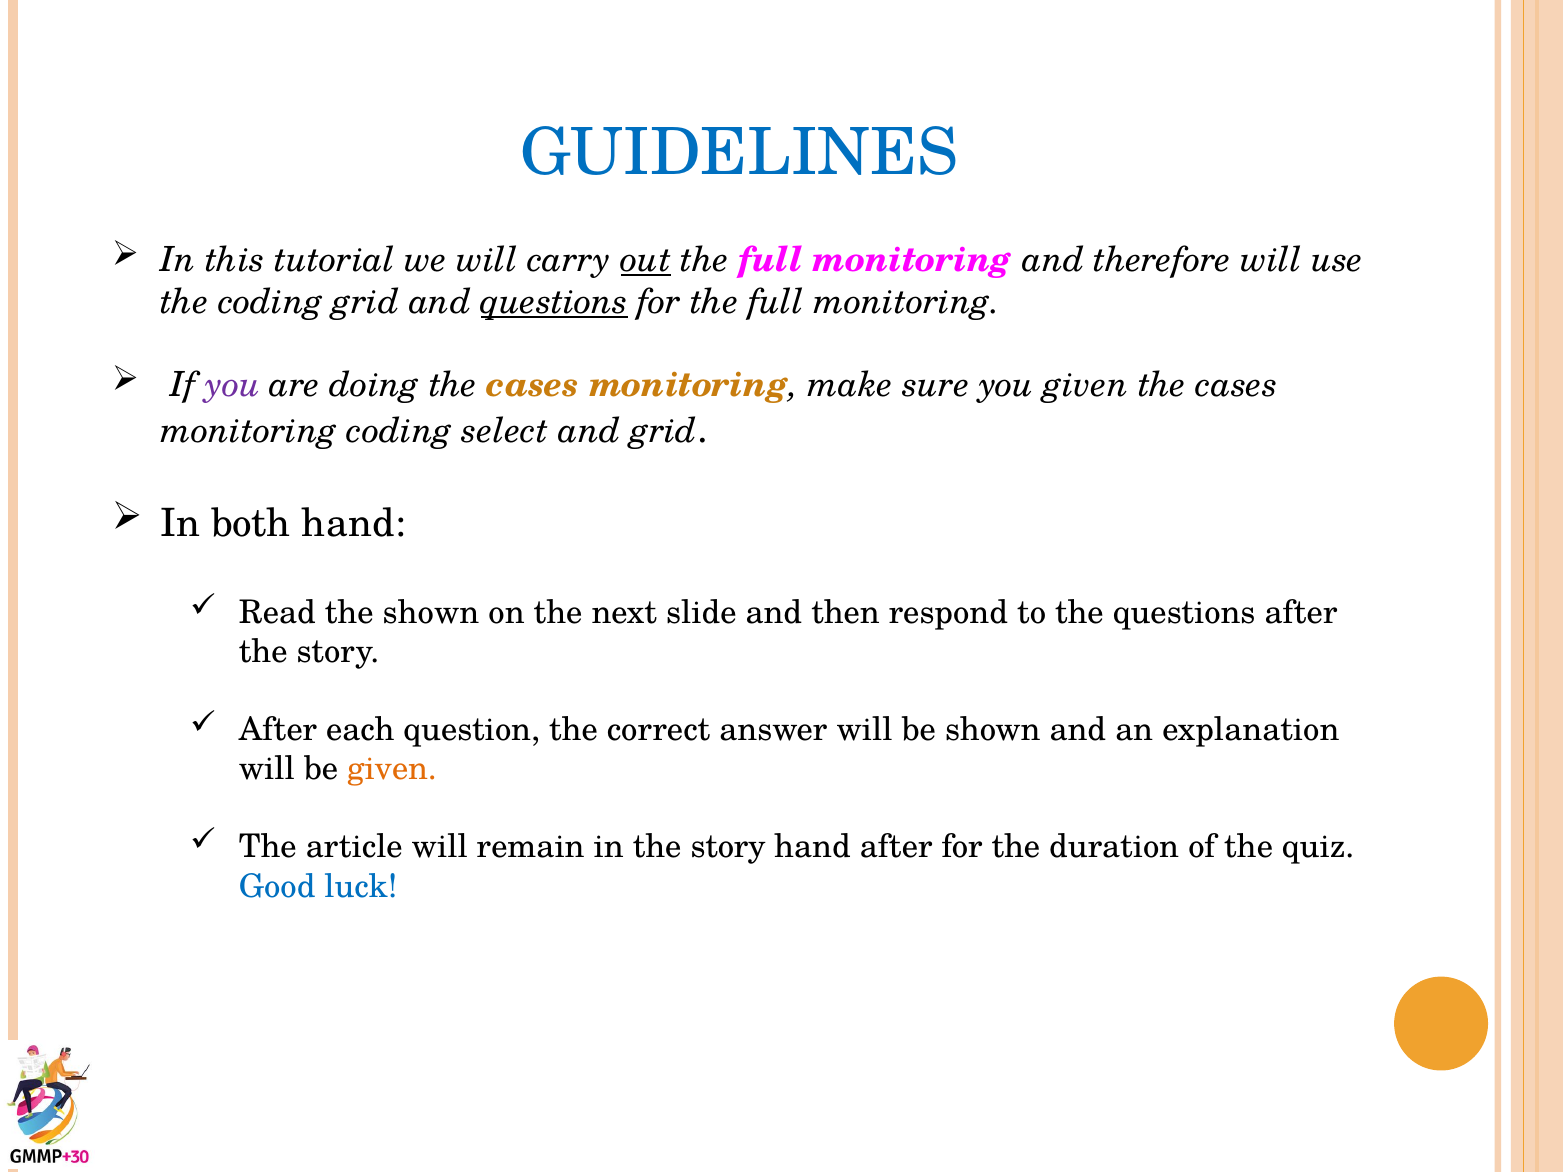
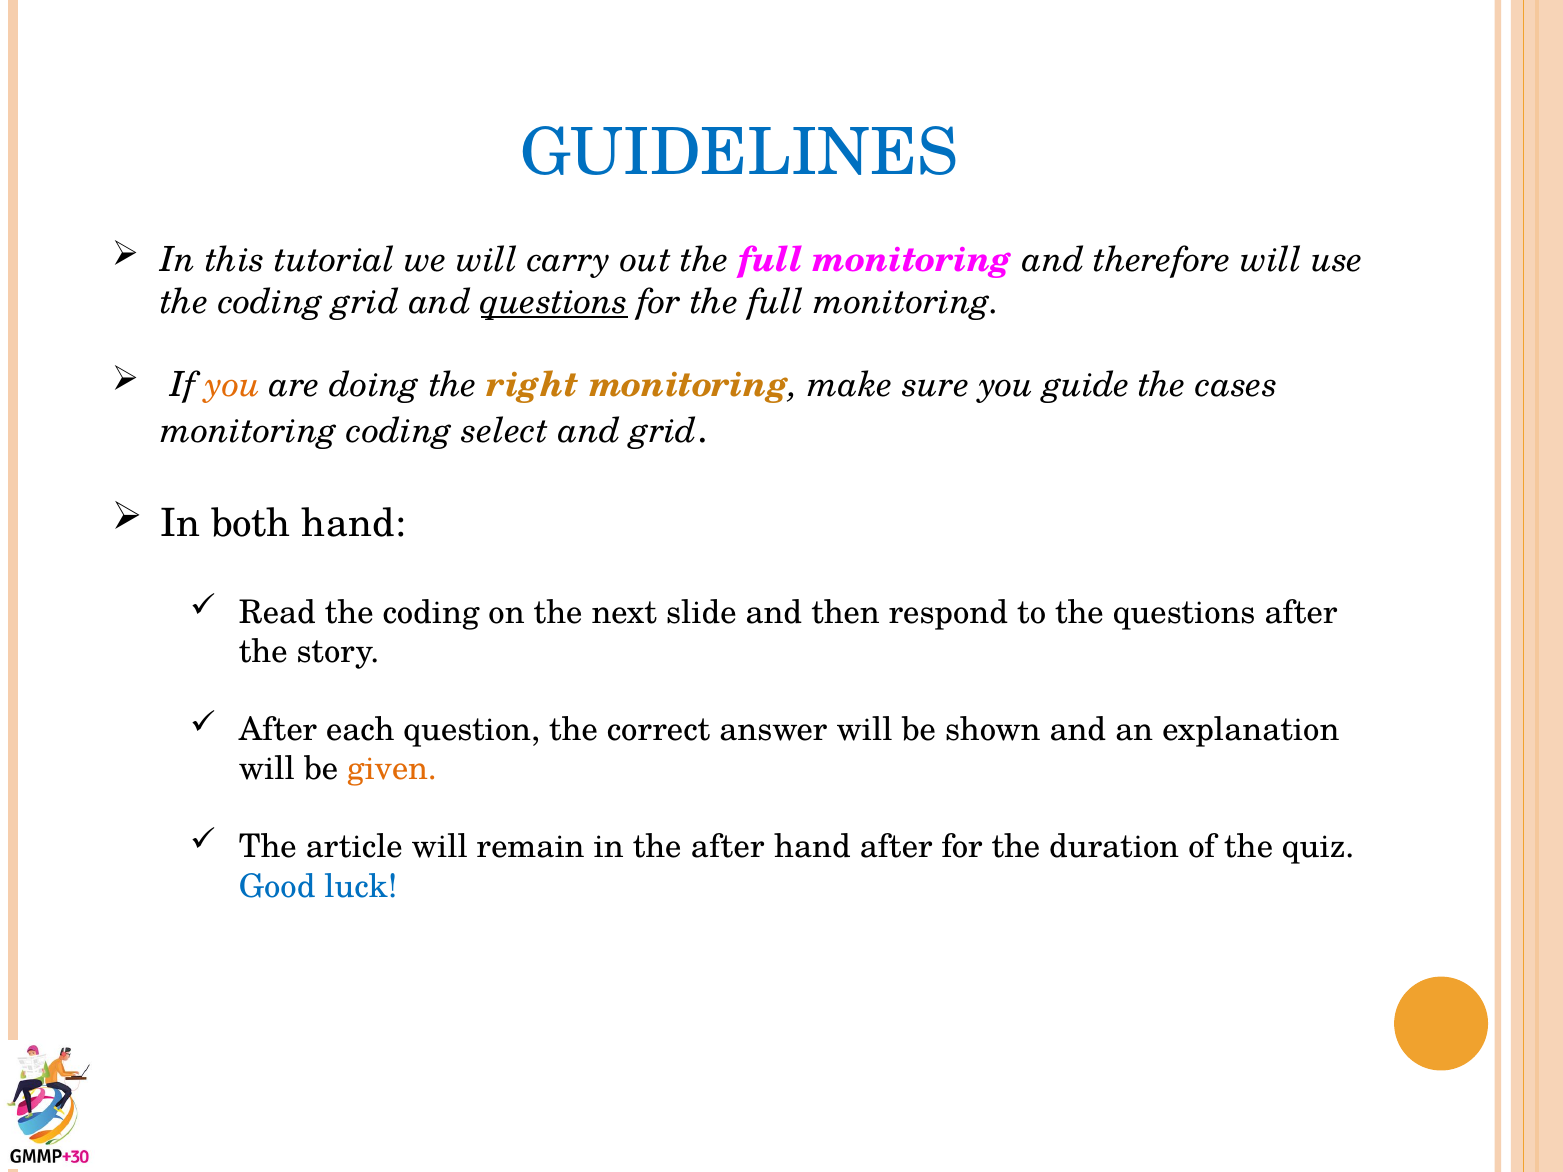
out underline: present -> none
you at (233, 385) colour: purple -> orange
doing the cases: cases -> right
you given: given -> guide
Read the shown: shown -> coding
in the story: story -> after
